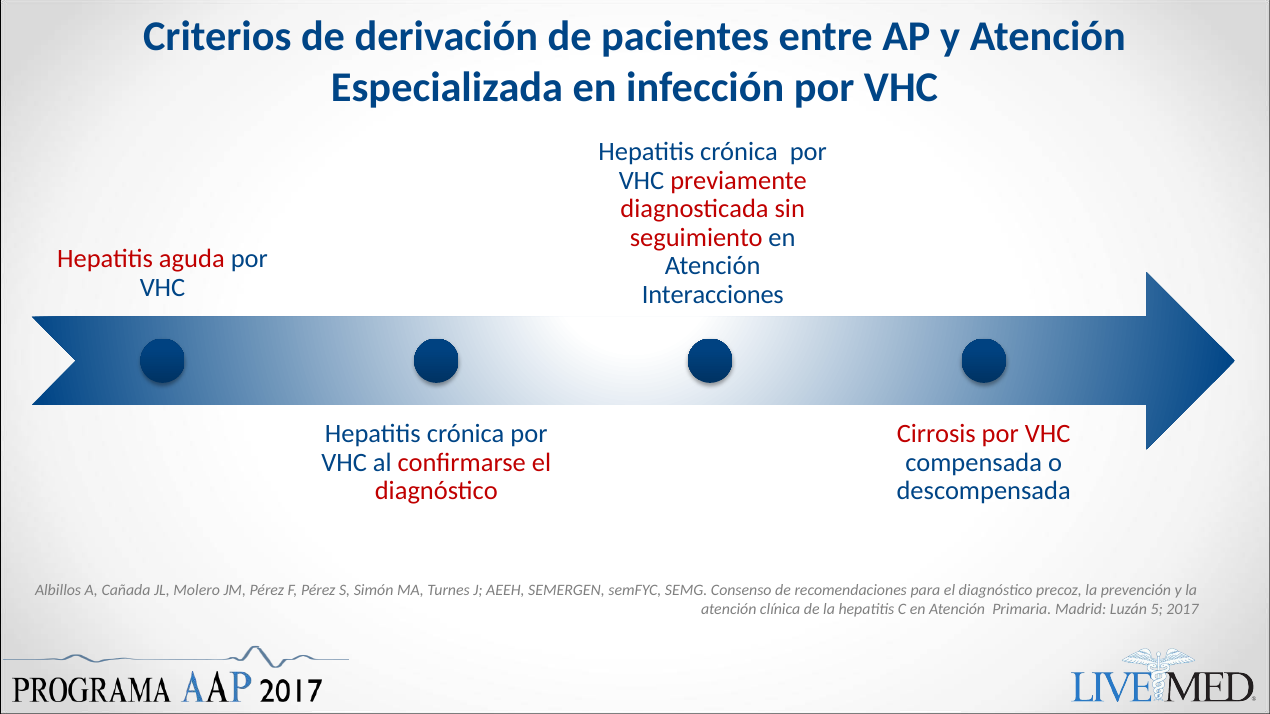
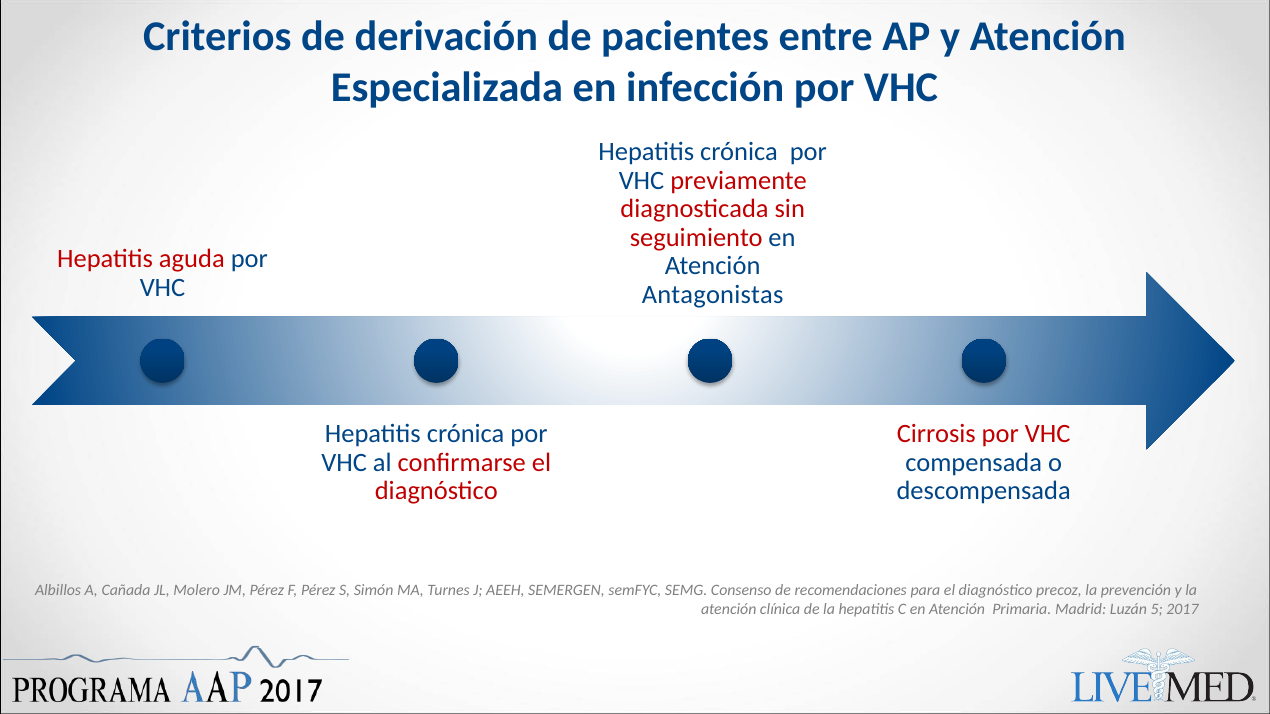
Interacciones: Interacciones -> Antagonistas
